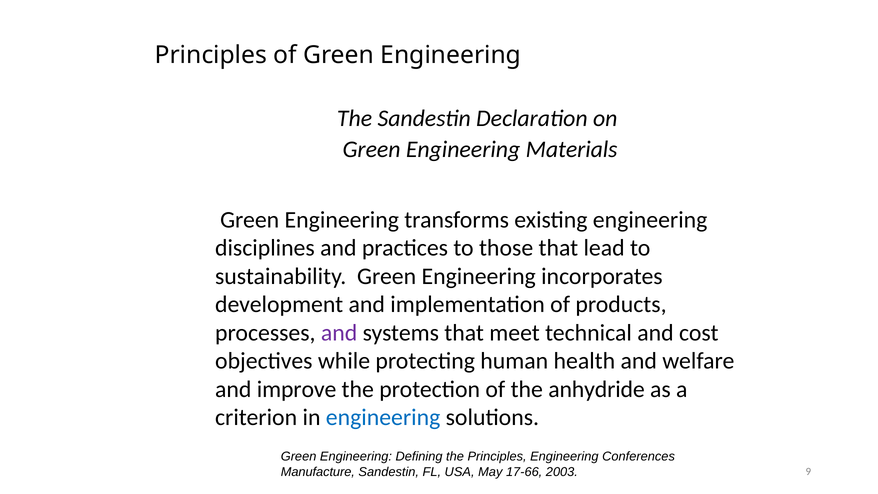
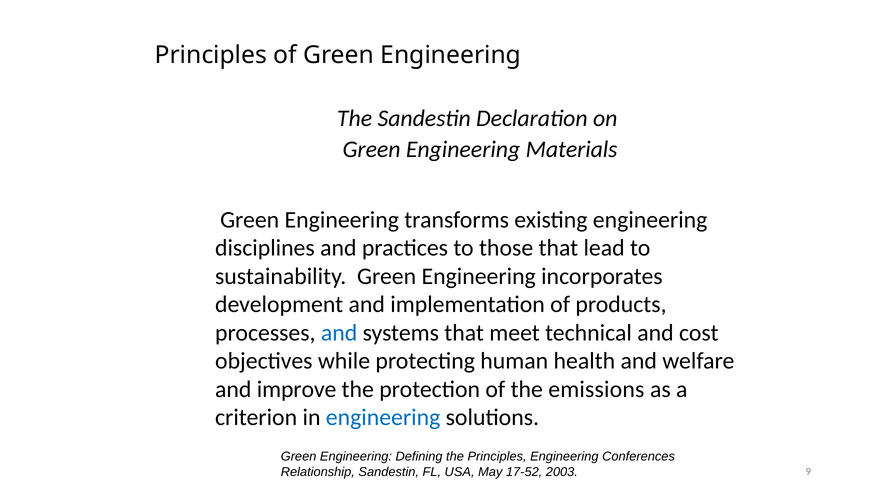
and at (339, 333) colour: purple -> blue
anhydride: anhydride -> emissions
Manufacture: Manufacture -> Relationship
17-66: 17-66 -> 17-52
